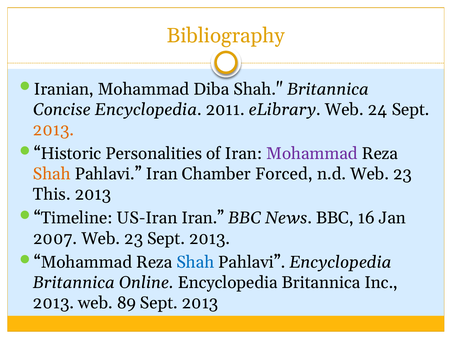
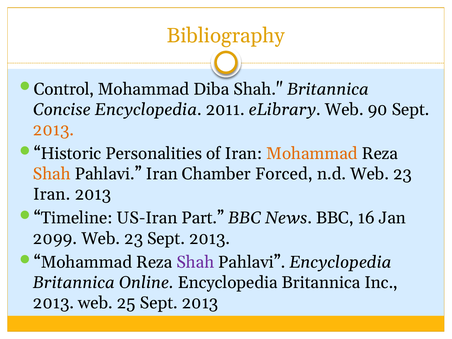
Iranian: Iranian -> Control
24: 24 -> 90
Mohammad at (312, 154) colour: purple -> orange
This at (52, 194): This -> Iran
US-Iran Iran: Iran -> Part
2007: 2007 -> 2099
Shah at (195, 262) colour: blue -> purple
89: 89 -> 25
